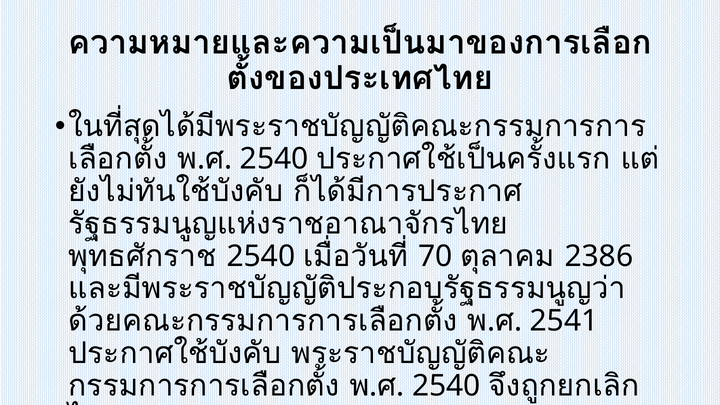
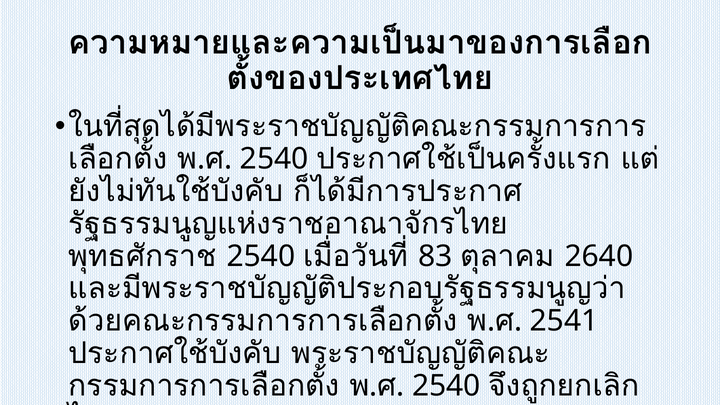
70: 70 -> 83
2386: 2386 -> 2640
